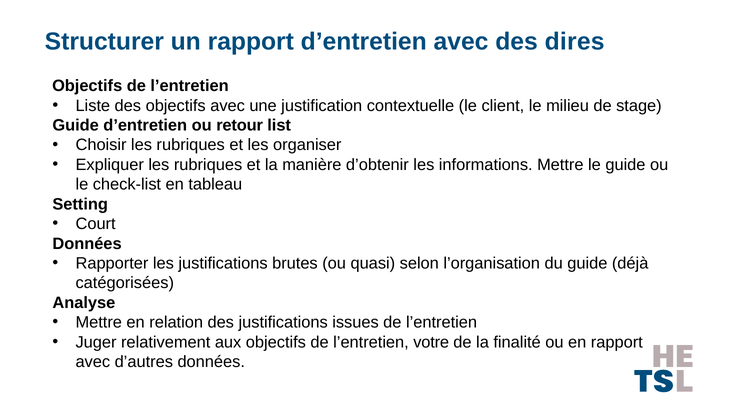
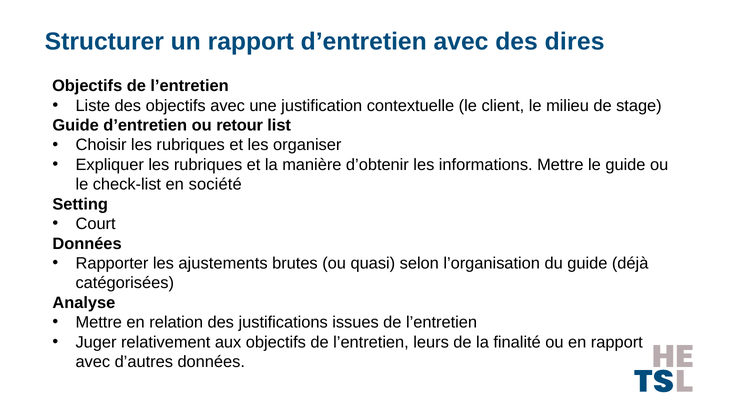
tableau: tableau -> société
les justifications: justifications -> ajustements
votre: votre -> leurs
